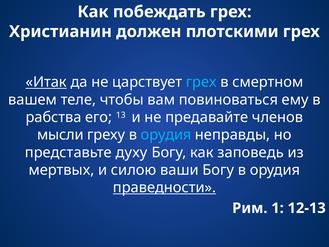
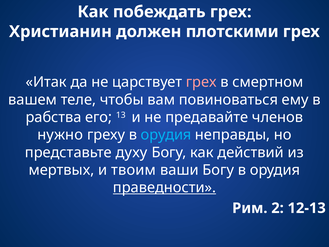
Итак underline: present -> none
грех at (201, 82) colour: light blue -> pink
мысли: мысли -> нужно
заповедь: заповедь -> действий
силою: силою -> твоим
1: 1 -> 2
